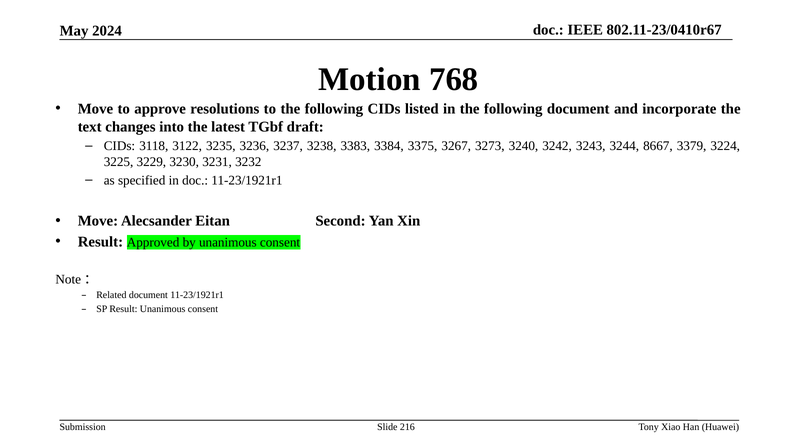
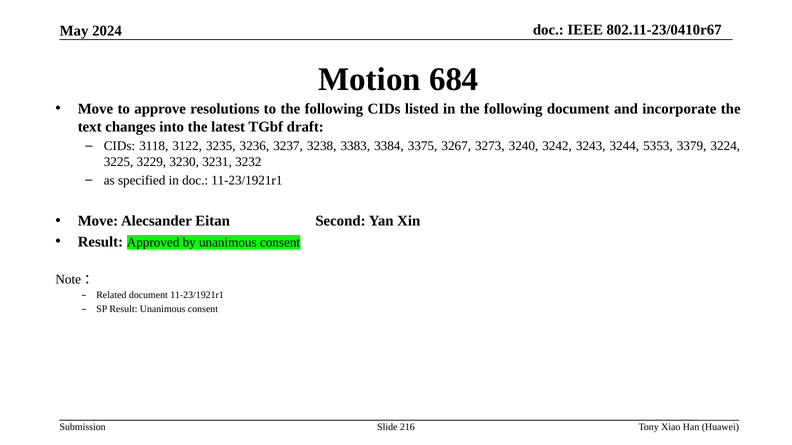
768: 768 -> 684
8667: 8667 -> 5353
